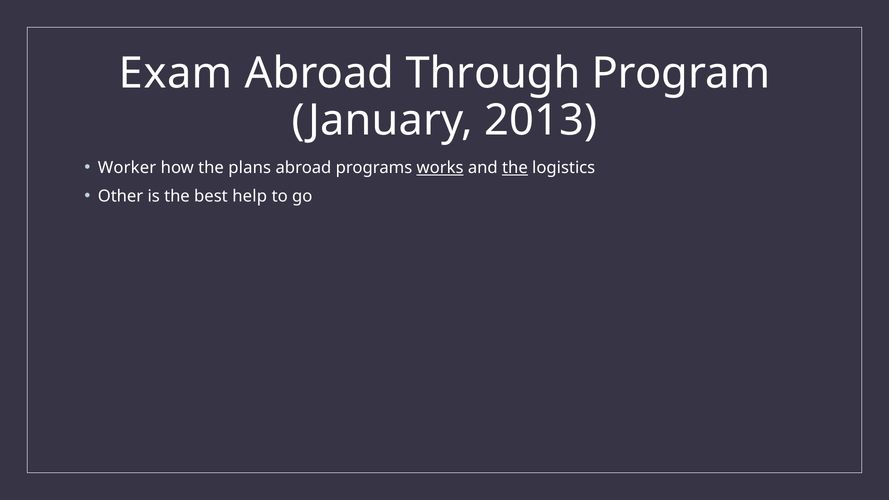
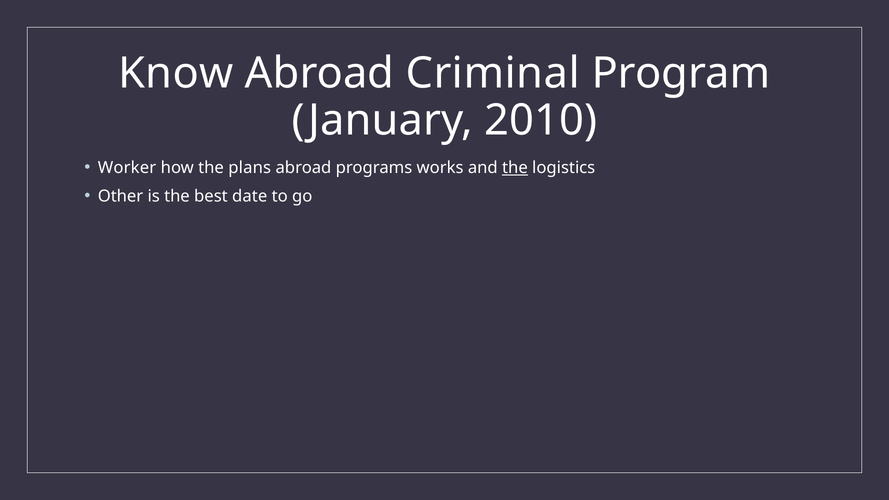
Exam: Exam -> Know
Through: Through -> Criminal
2013: 2013 -> 2010
works underline: present -> none
help: help -> date
